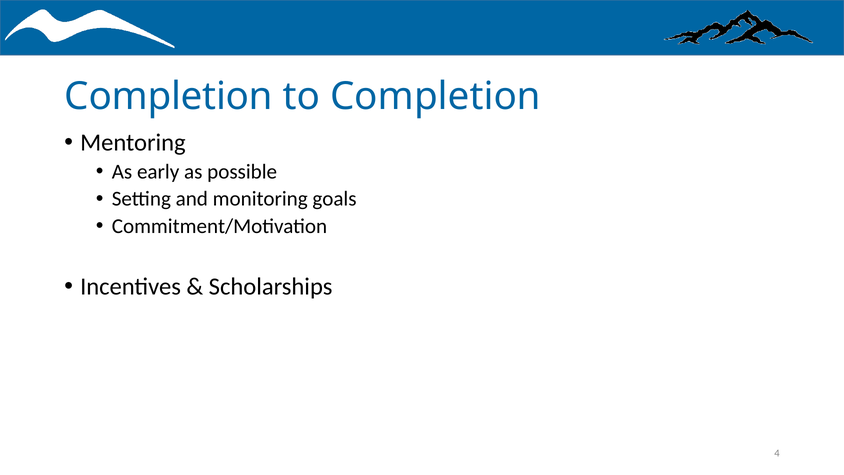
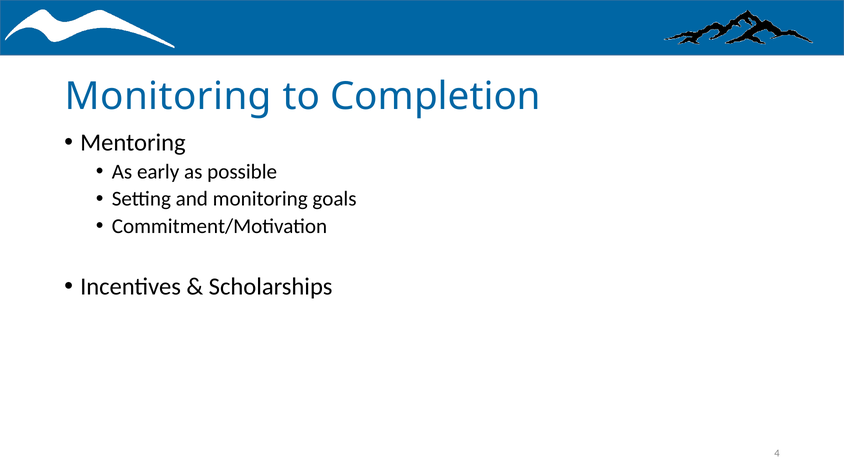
Completion at (169, 97): Completion -> Monitoring
